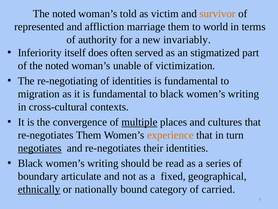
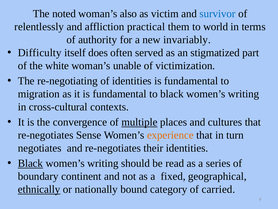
told: told -> also
survivor colour: orange -> blue
represented: represented -> relentlessly
marriage: marriage -> practical
Inferiority: Inferiority -> Difficulty
of the noted: noted -> white
re-negotiates Them: Them -> Sense
negotiates underline: present -> none
Black at (30, 163) underline: none -> present
articulate: articulate -> continent
